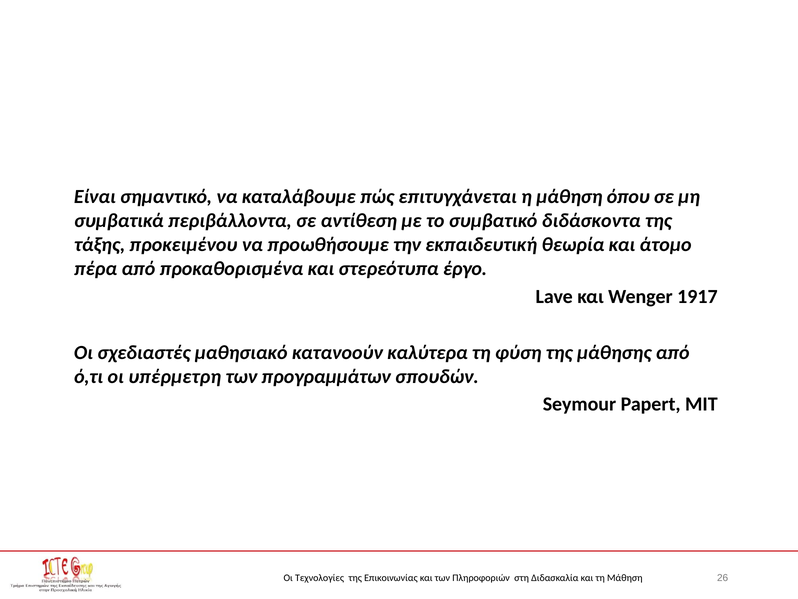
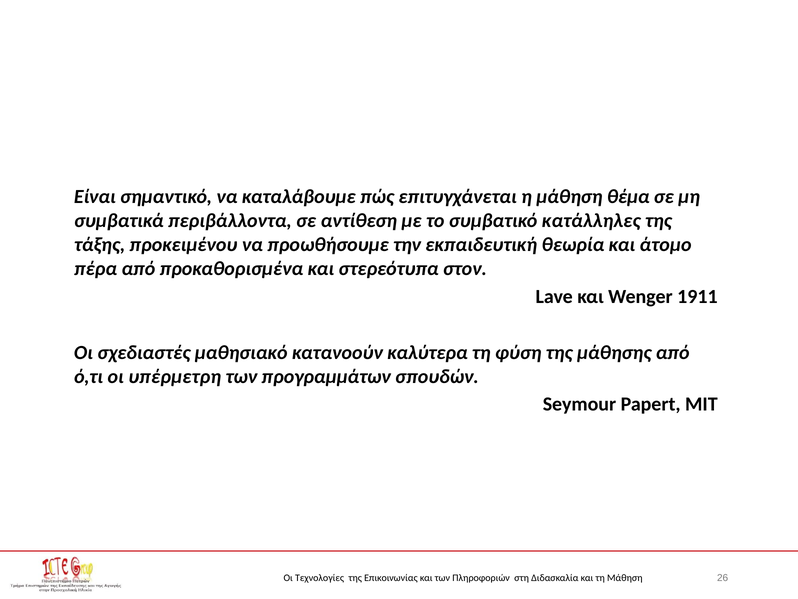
όπου: όπου -> θέμα
διδάσκοντα: διδάσκοντα -> κατάλληλες
έργο: έργο -> στον
1917: 1917 -> 1911
